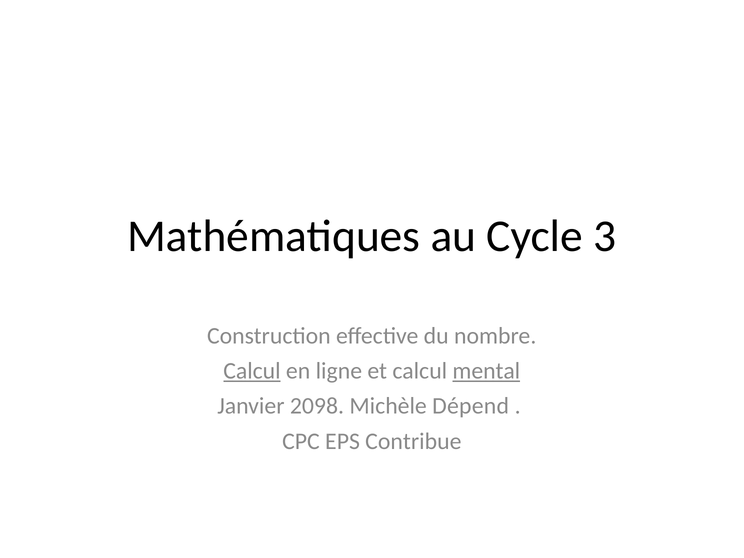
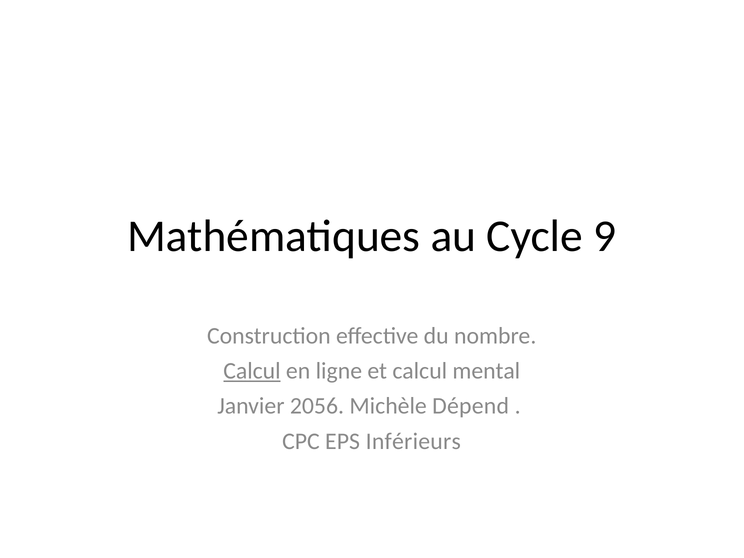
3: 3 -> 9
mental underline: present -> none
2098: 2098 -> 2056
Contribue: Contribue -> Inférieurs
